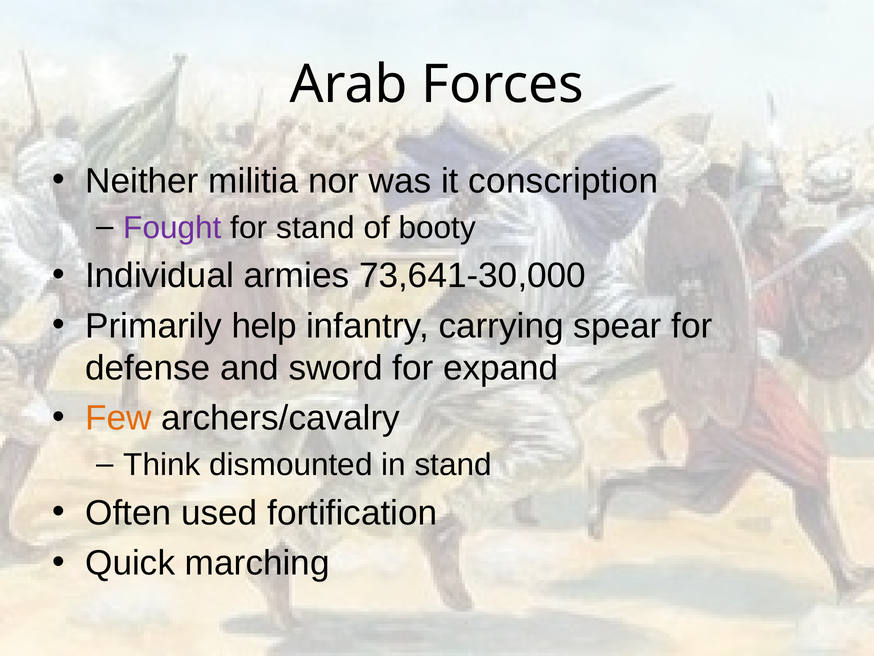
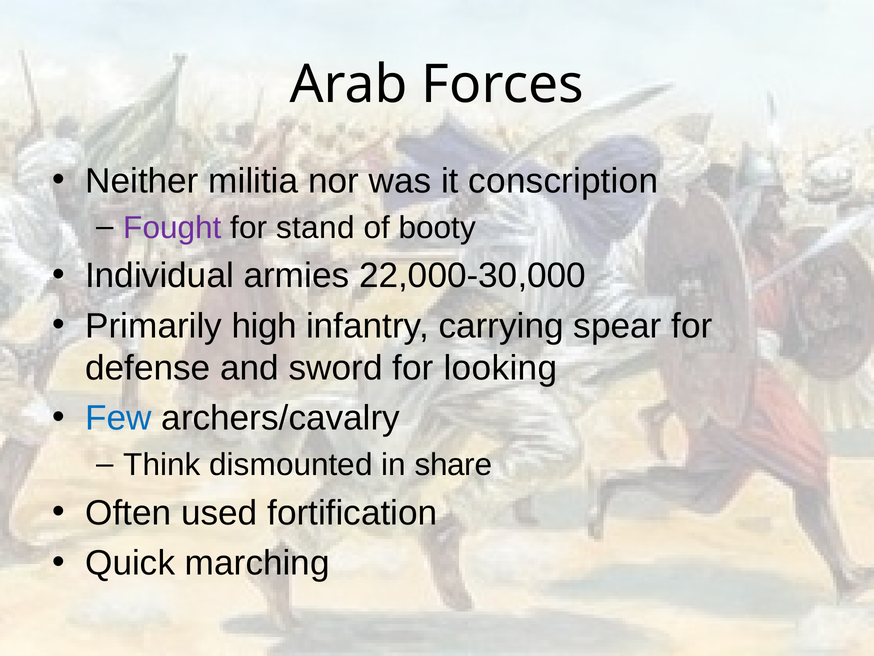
73,641-30,000: 73,641-30,000 -> 22,000-30,000
help: help -> high
expand: expand -> looking
Few colour: orange -> blue
in stand: stand -> share
